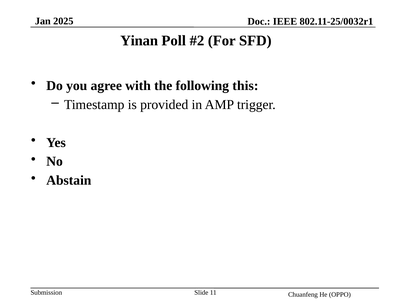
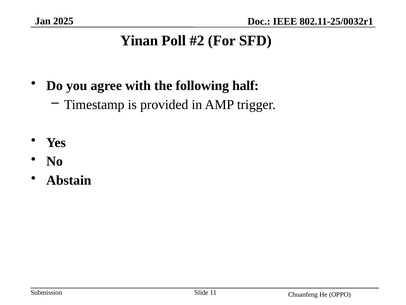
this: this -> half
